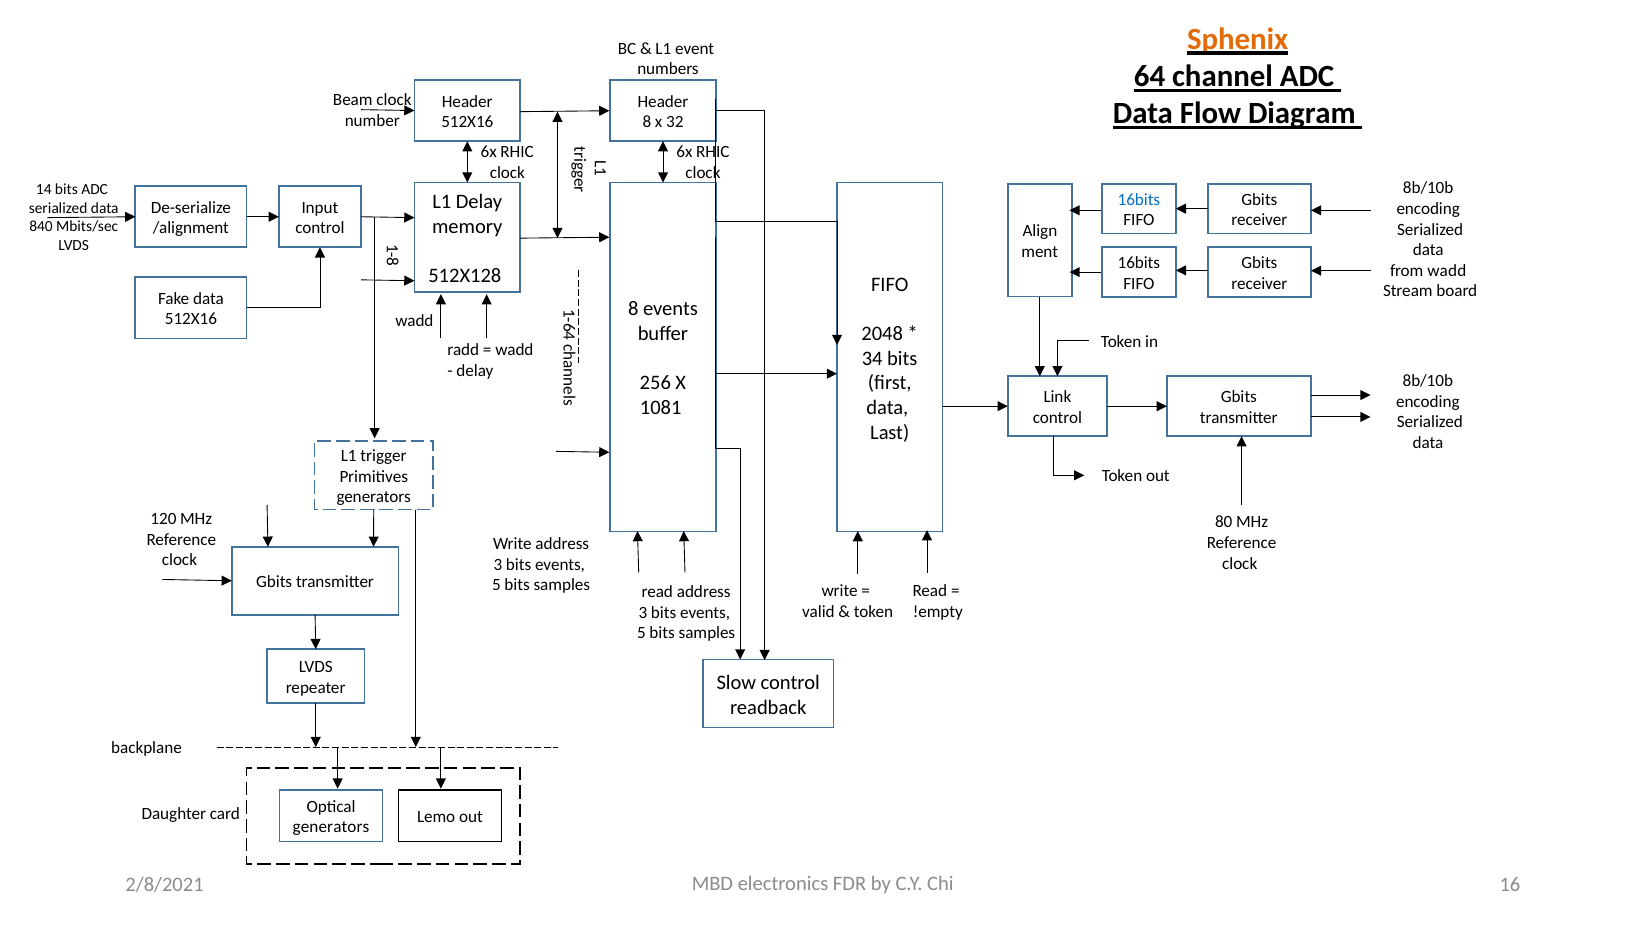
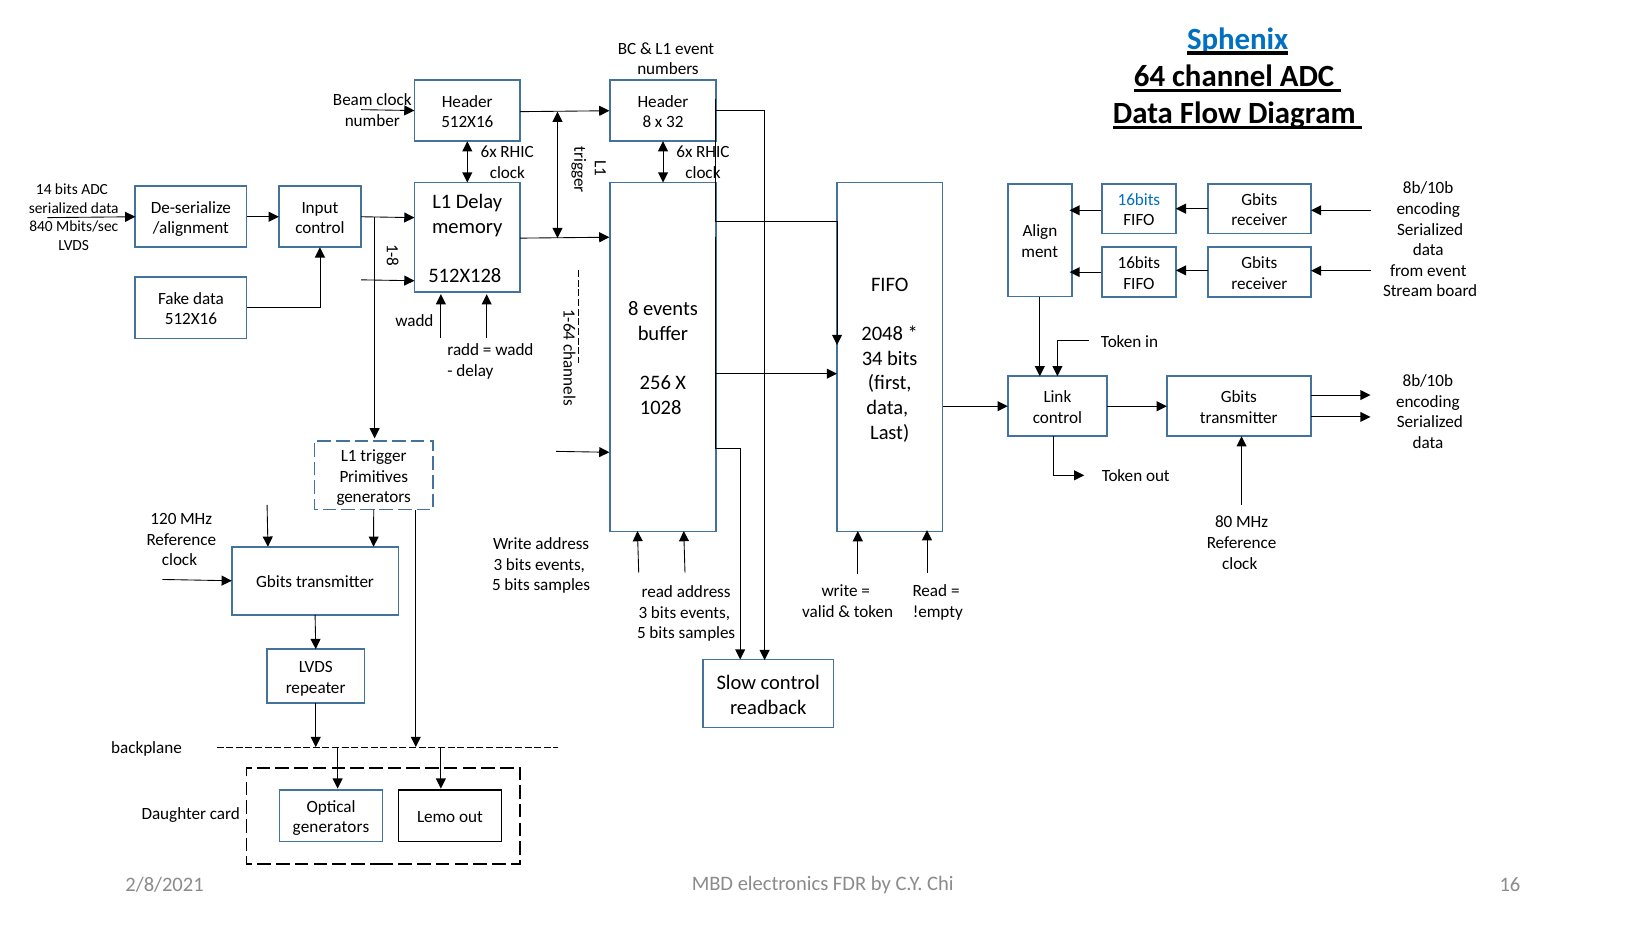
Sphenix colour: orange -> blue
from wadd: wadd -> event
1081: 1081 -> 1028
